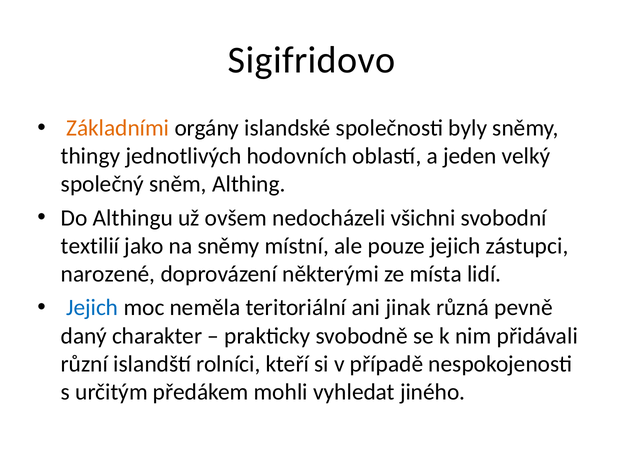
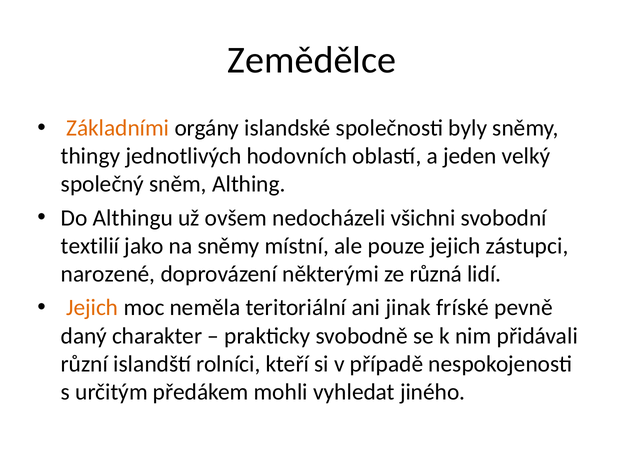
Sigifridovo: Sigifridovo -> Zemědělce
místa: místa -> různá
Jejich at (92, 308) colour: blue -> orange
různá: různá -> fríské
